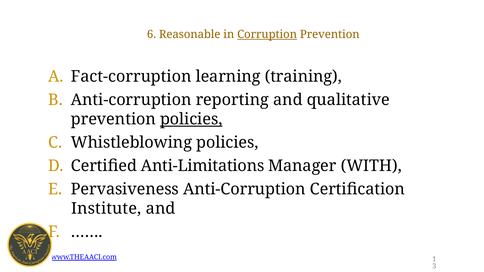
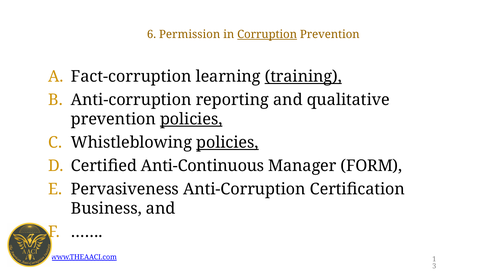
Reasonable: Reasonable -> Permission
training underline: none -> present
policies at (227, 143) underline: none -> present
Anti-Limitations: Anti-Limitations -> Anti-Continuous
WITH: WITH -> FORM
Institute: Institute -> Business
